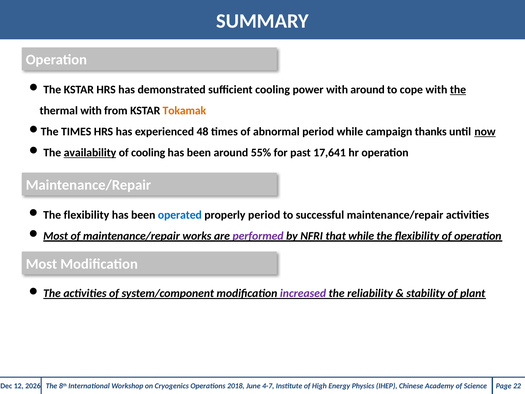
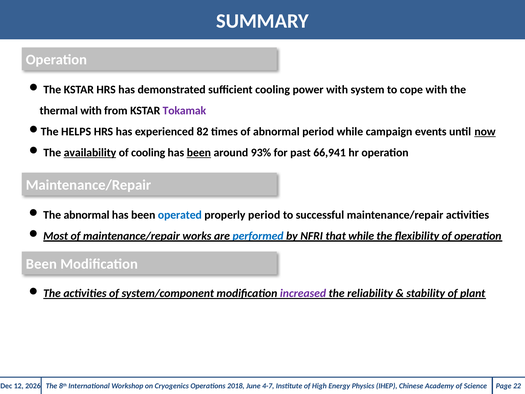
with around: around -> system
the at (458, 90) underline: present -> none
Tokamak colour: orange -> purple
TIMES at (76, 132): TIMES -> HELPS
48: 48 -> 82
thanks: thanks -> events
been at (199, 153) underline: none -> present
55%: 55% -> 93%
17,641: 17,641 -> 66,941
flexibility at (86, 215): flexibility -> abnormal
performed colour: purple -> blue
Most at (41, 264): Most -> Been
